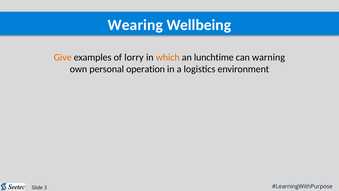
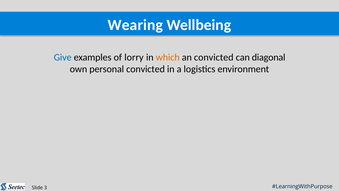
Give colour: orange -> blue
an lunchtime: lunchtime -> convicted
warning: warning -> diagonal
personal operation: operation -> convicted
